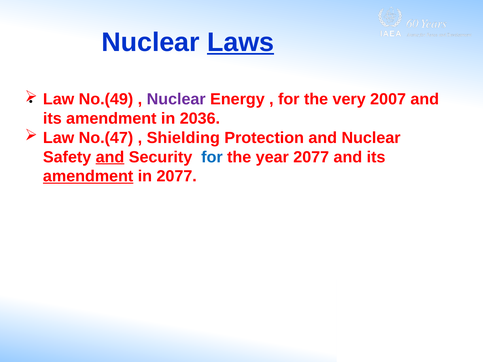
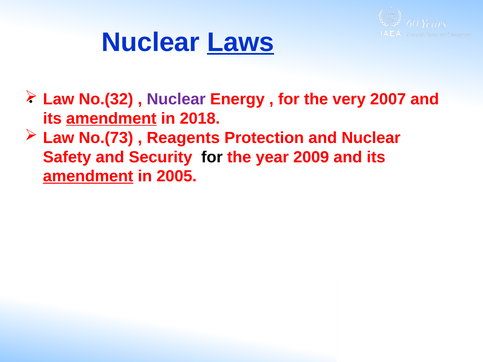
No.(49: No.(49 -> No.(32
amendment at (111, 118) underline: none -> present
2036: 2036 -> 2018
No.(47: No.(47 -> No.(73
Shielding: Shielding -> Reagents
and at (110, 157) underline: present -> none
for at (212, 157) colour: blue -> black
year 2077: 2077 -> 2009
in 2077: 2077 -> 2005
